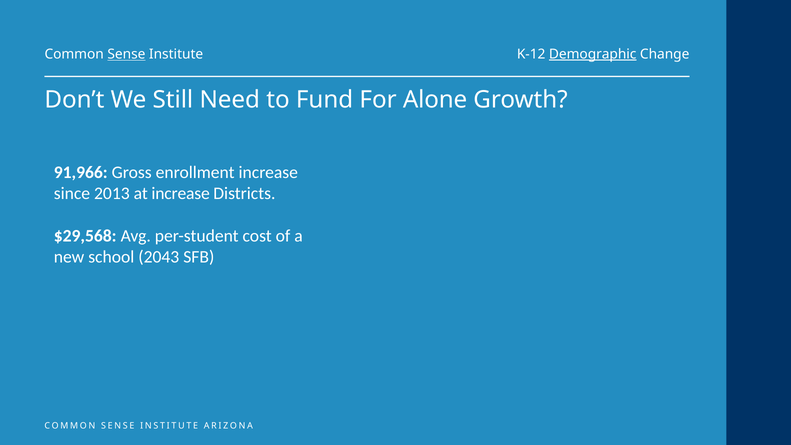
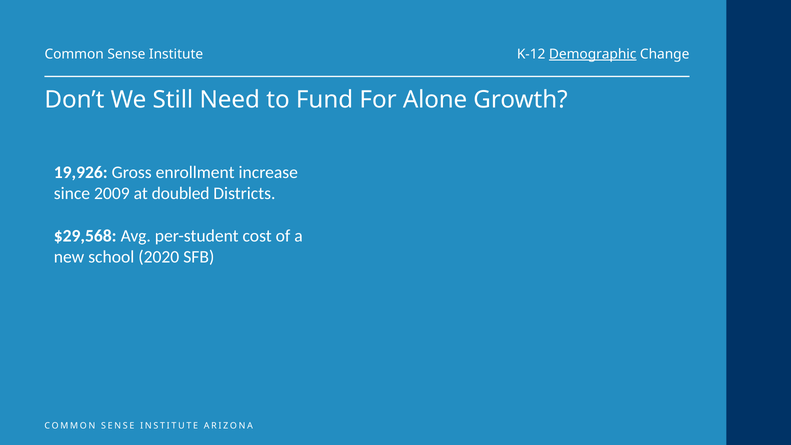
Sense at (126, 54) underline: present -> none
91,966: 91,966 -> 19,926
2013: 2013 -> 2009
at increase: increase -> doubled
2043: 2043 -> 2020
